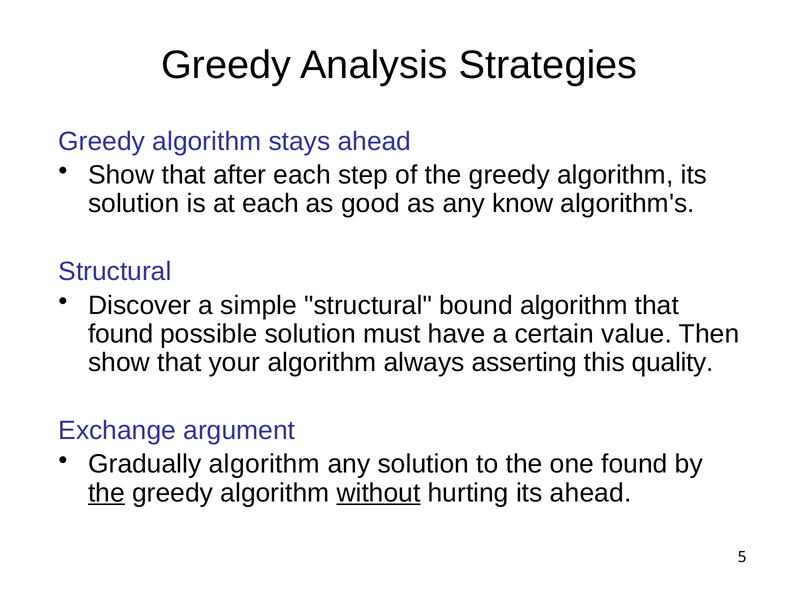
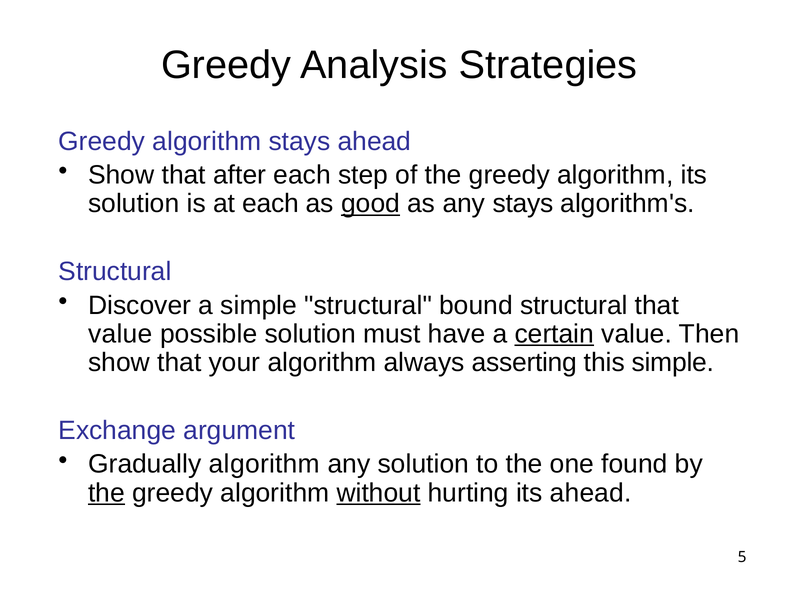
good underline: none -> present
any know: know -> stays
bound algorithm: algorithm -> structural
found at (121, 334): found -> value
certain underline: none -> present
this quality: quality -> simple
